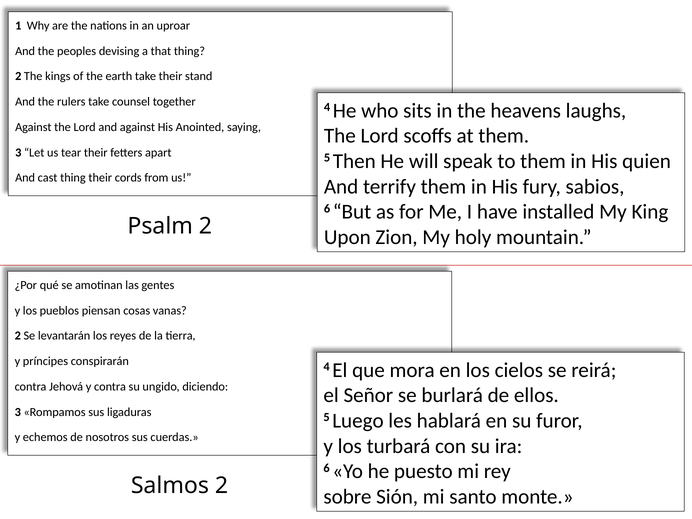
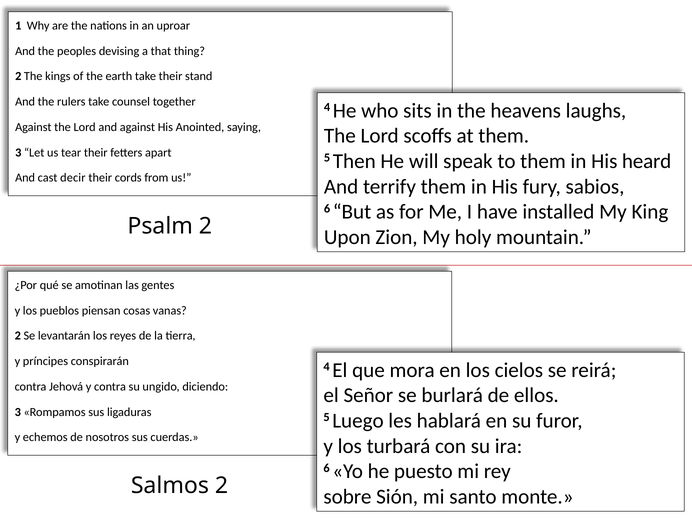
quien: quien -> heard
cast thing: thing -> decir
